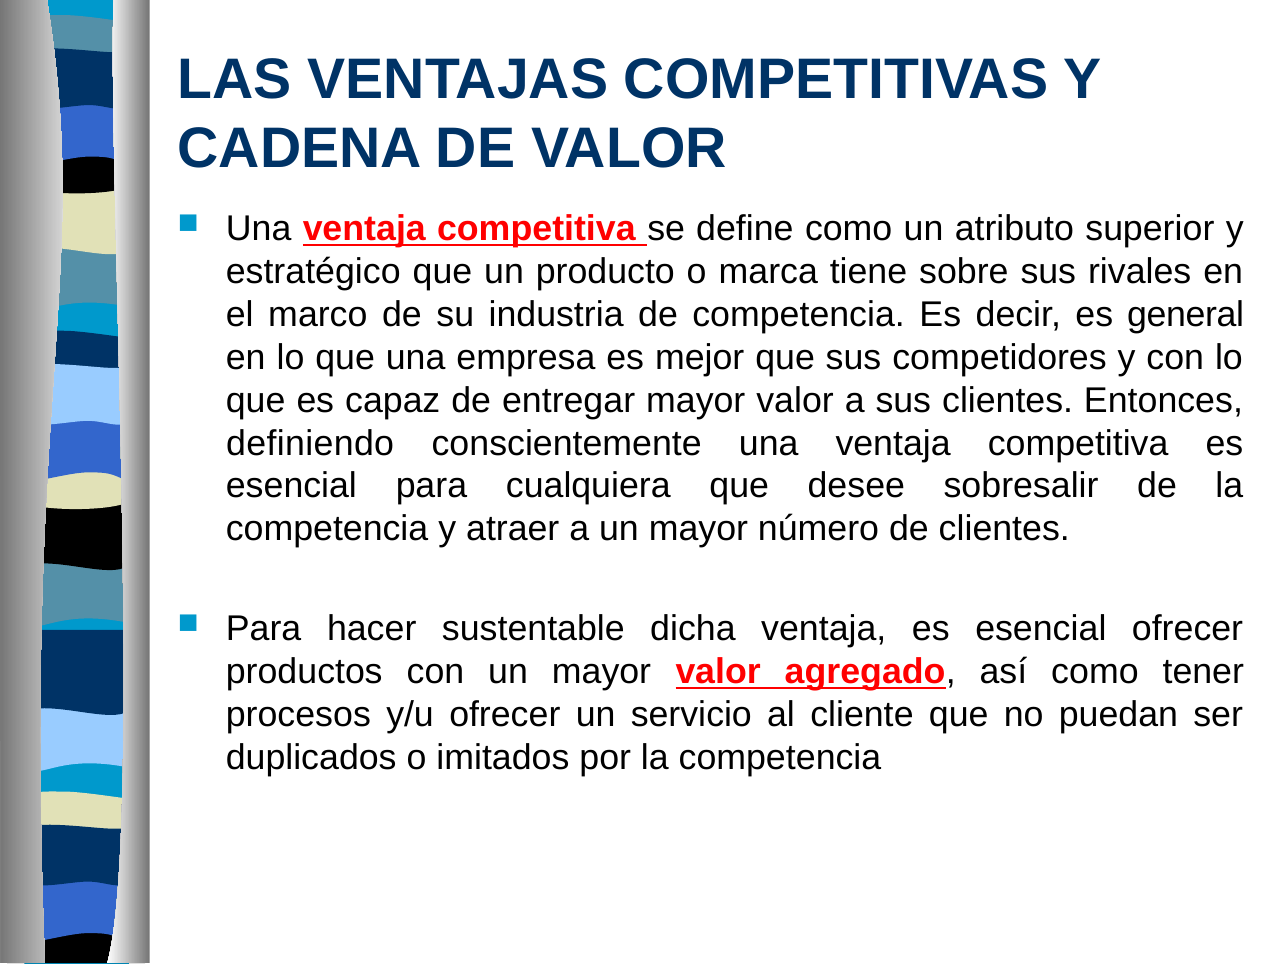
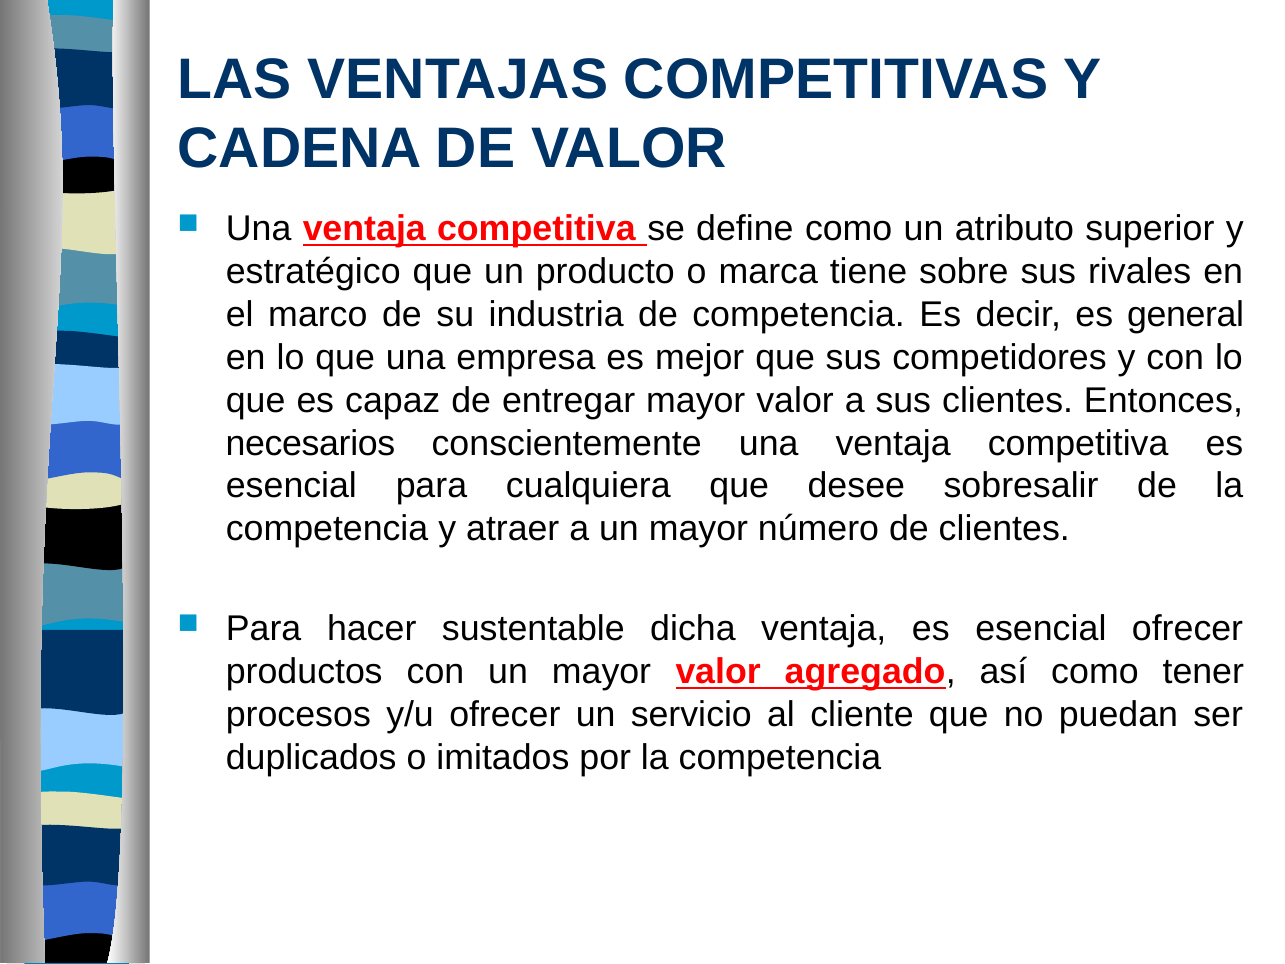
definiendo: definiendo -> necesarios
